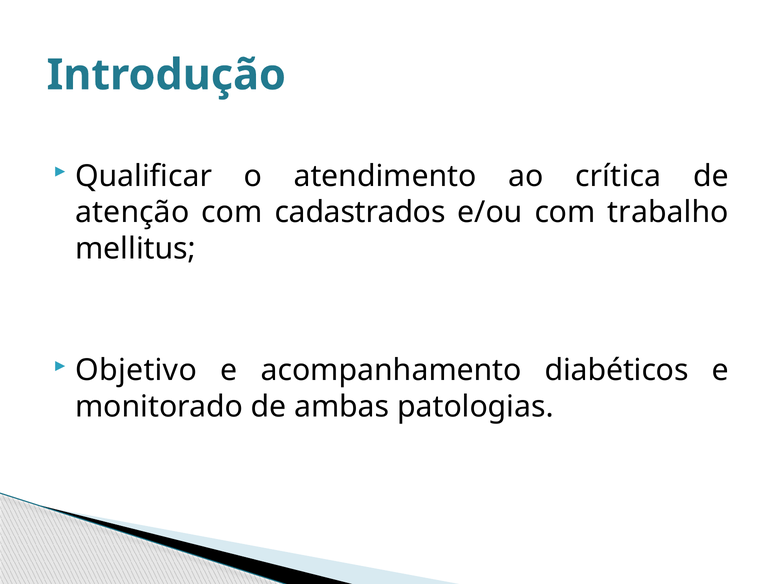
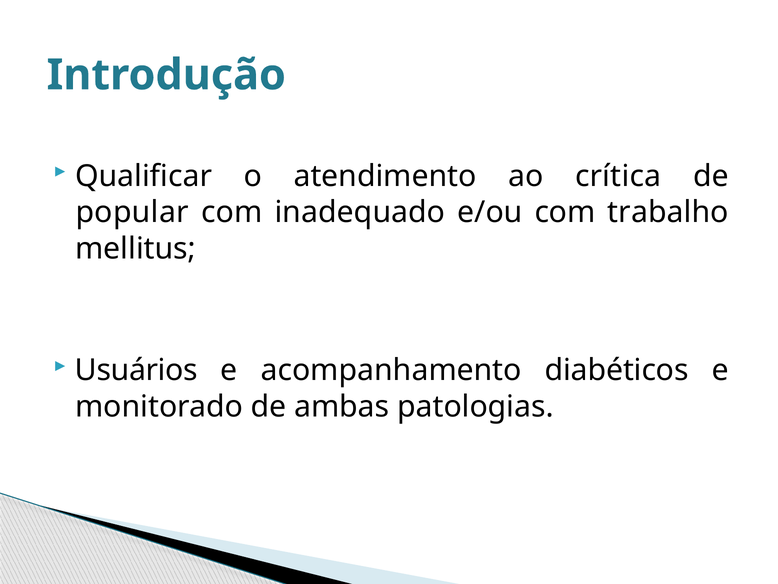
atenção: atenção -> popular
cadastrados: cadastrados -> inadequado
Objetivo: Objetivo -> Usuários
